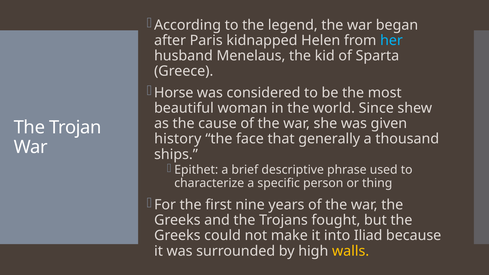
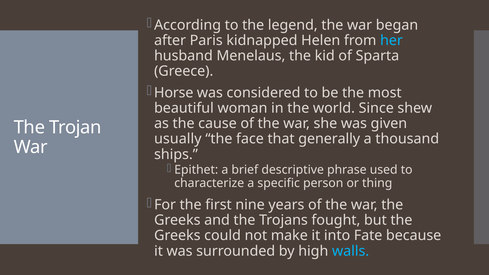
history: history -> usually
Iliad: Iliad -> Fate
walls colour: yellow -> light blue
